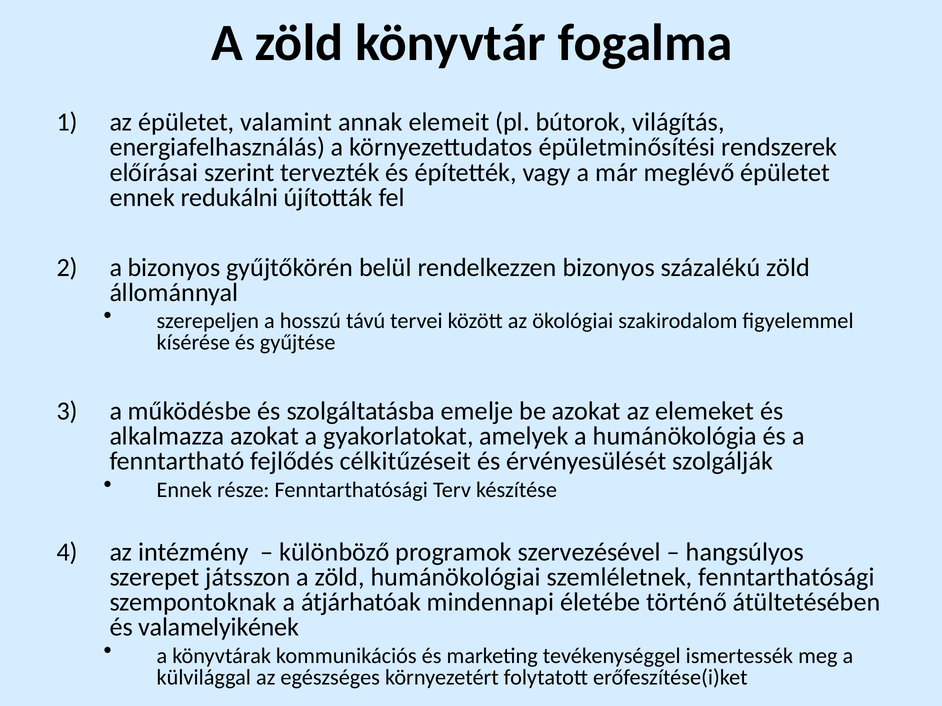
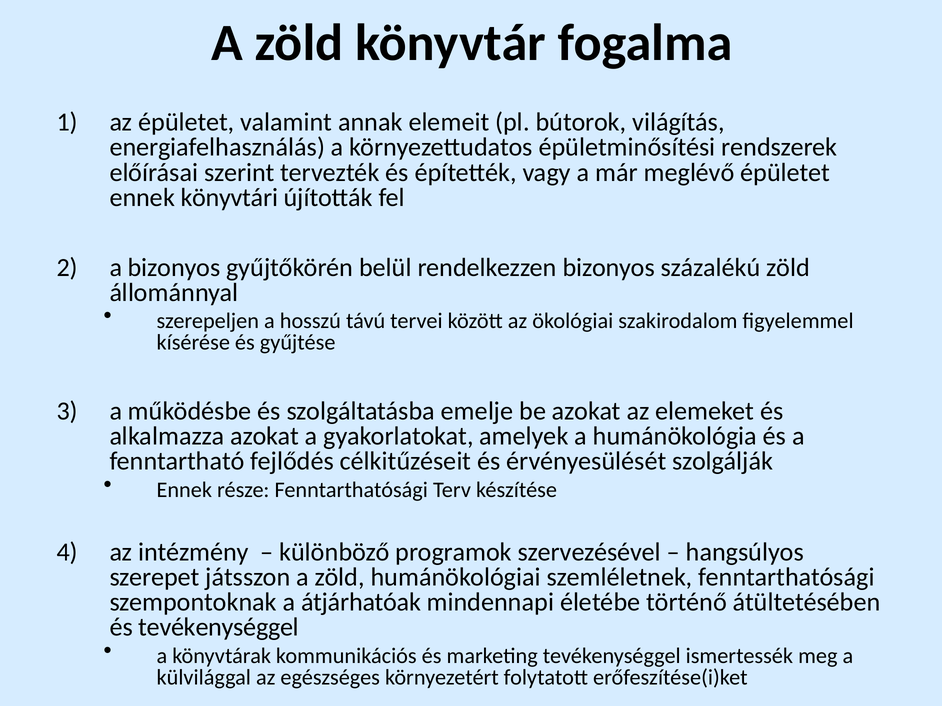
redukálni: redukálni -> könyvtári
és valamelyikének: valamelyikének -> tevékenységgel
